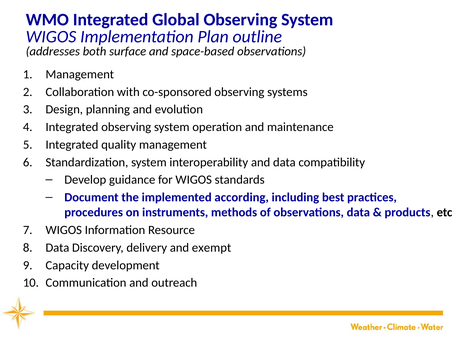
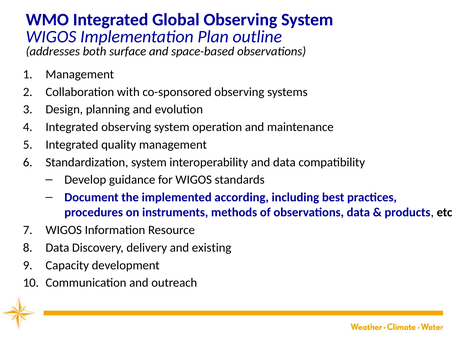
exempt: exempt -> existing
